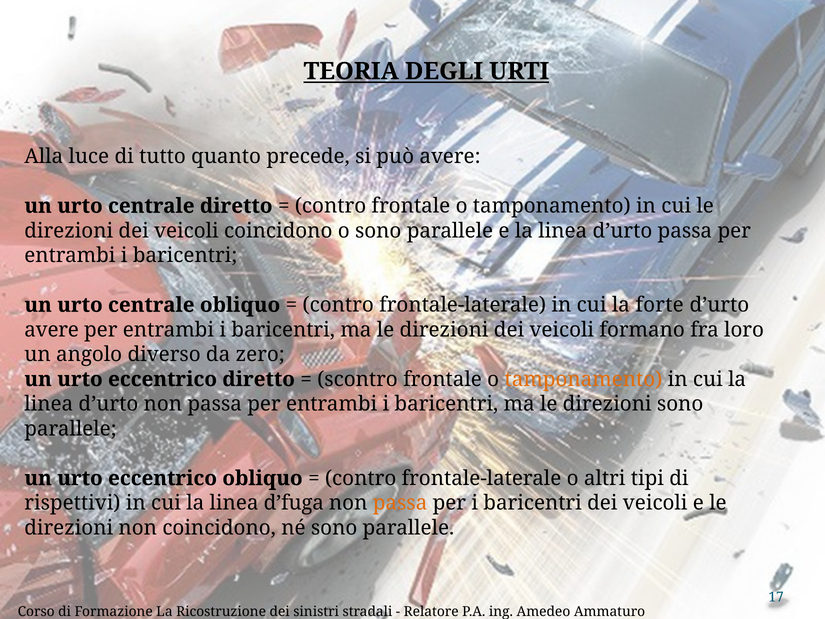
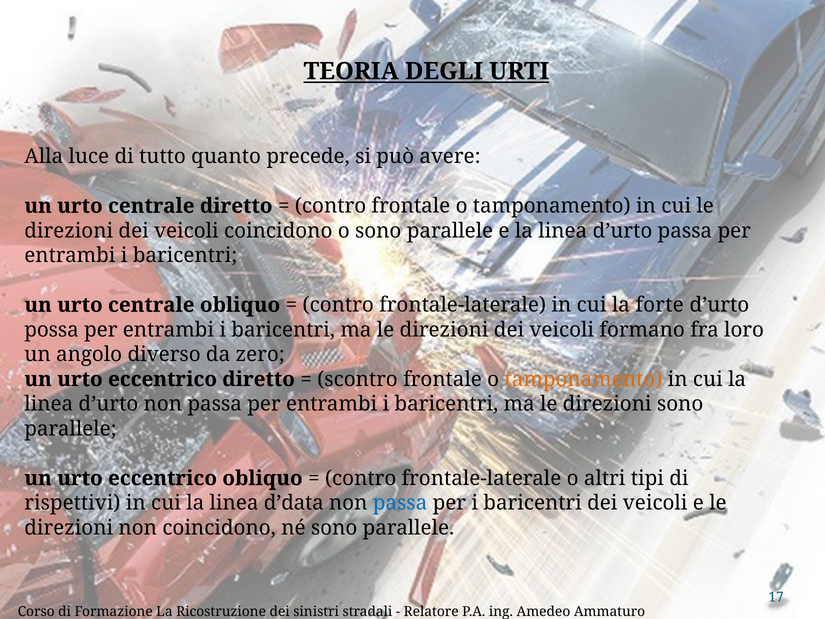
avere at (52, 330): avere -> possa
d’fuga: d’fuga -> d’data
passa at (400, 503) colour: orange -> blue
